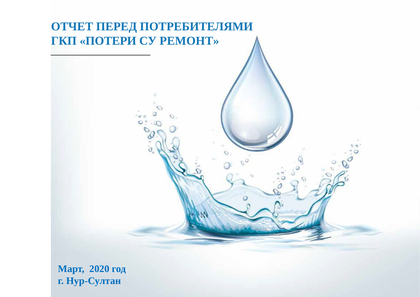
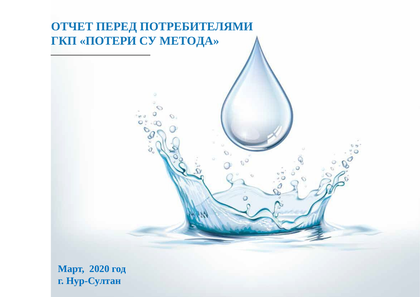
РЕМОНТ: РЕМОНТ -> МЕТОДА
